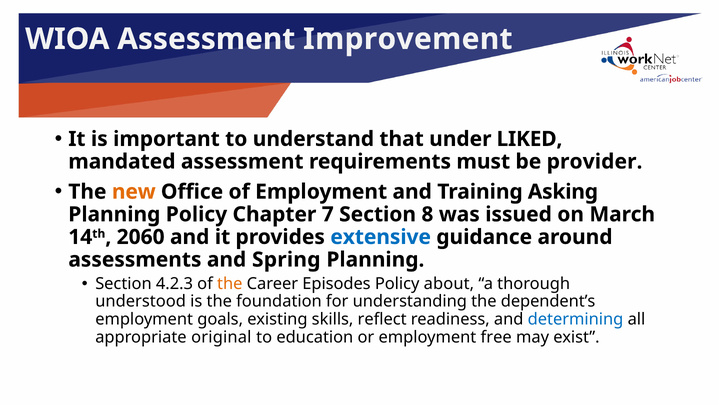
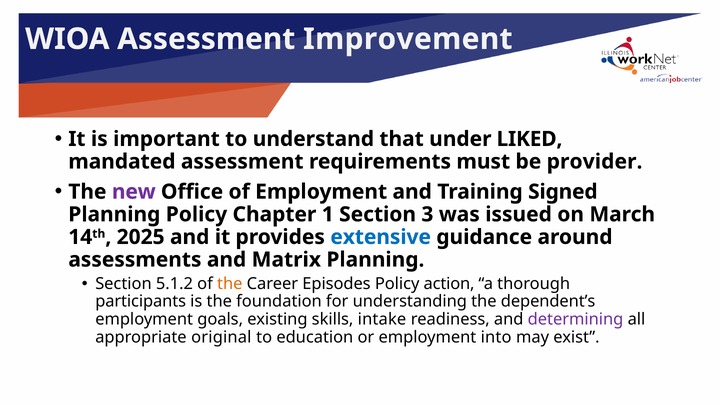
new colour: orange -> purple
Asking: Asking -> Signed
7: 7 -> 1
8: 8 -> 3
2060: 2060 -> 2025
Spring: Spring -> Matrix
4.2.3: 4.2.3 -> 5.1.2
about: about -> action
understood: understood -> participants
reflect: reflect -> intake
determining colour: blue -> purple
free: free -> into
